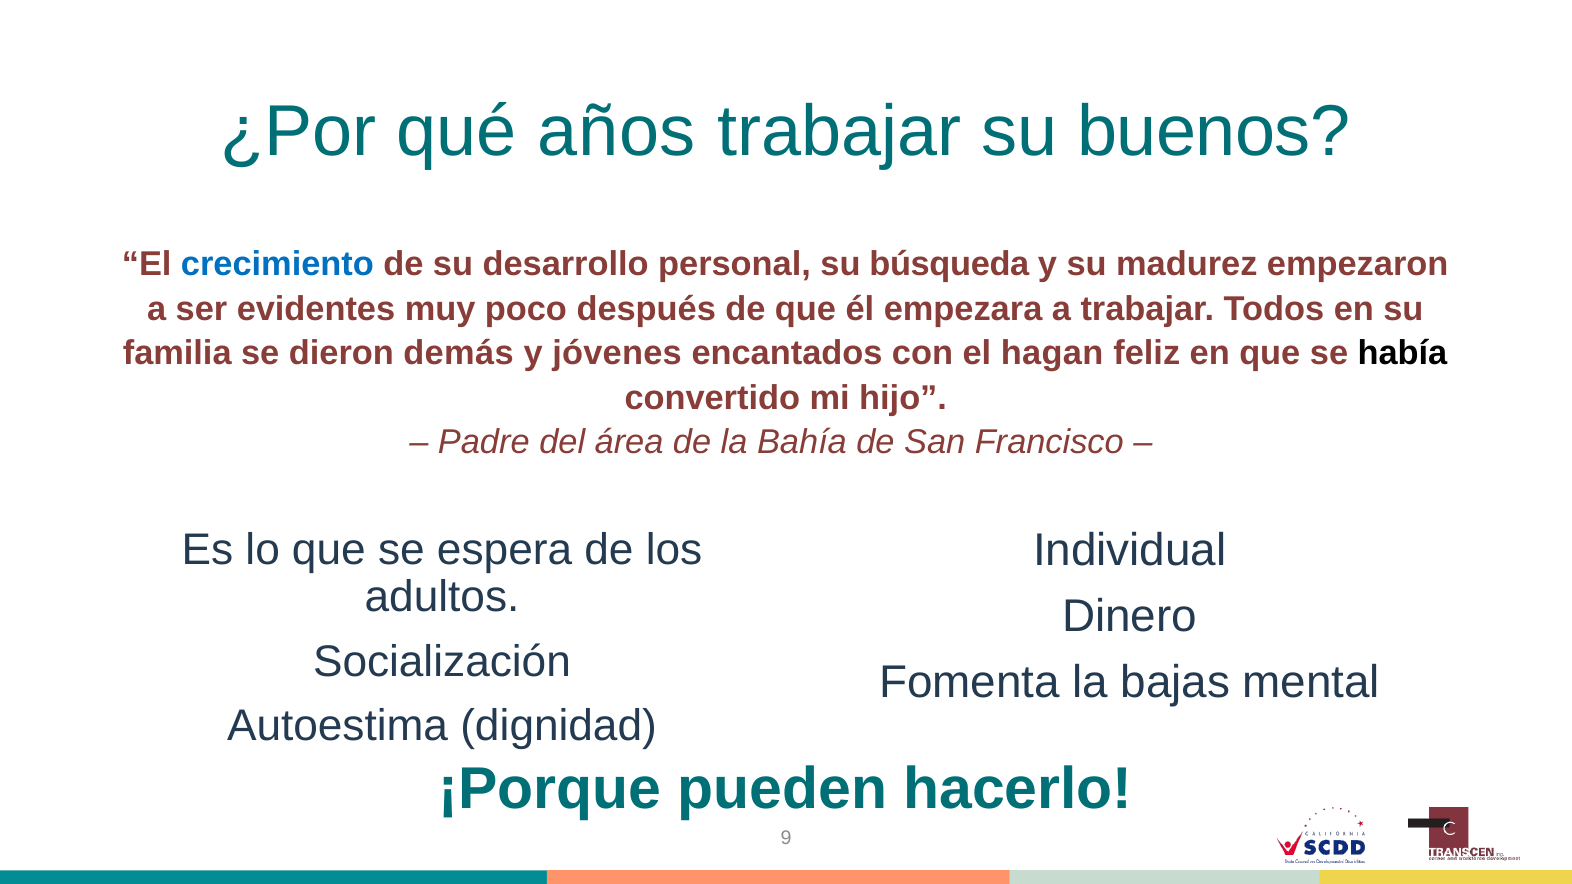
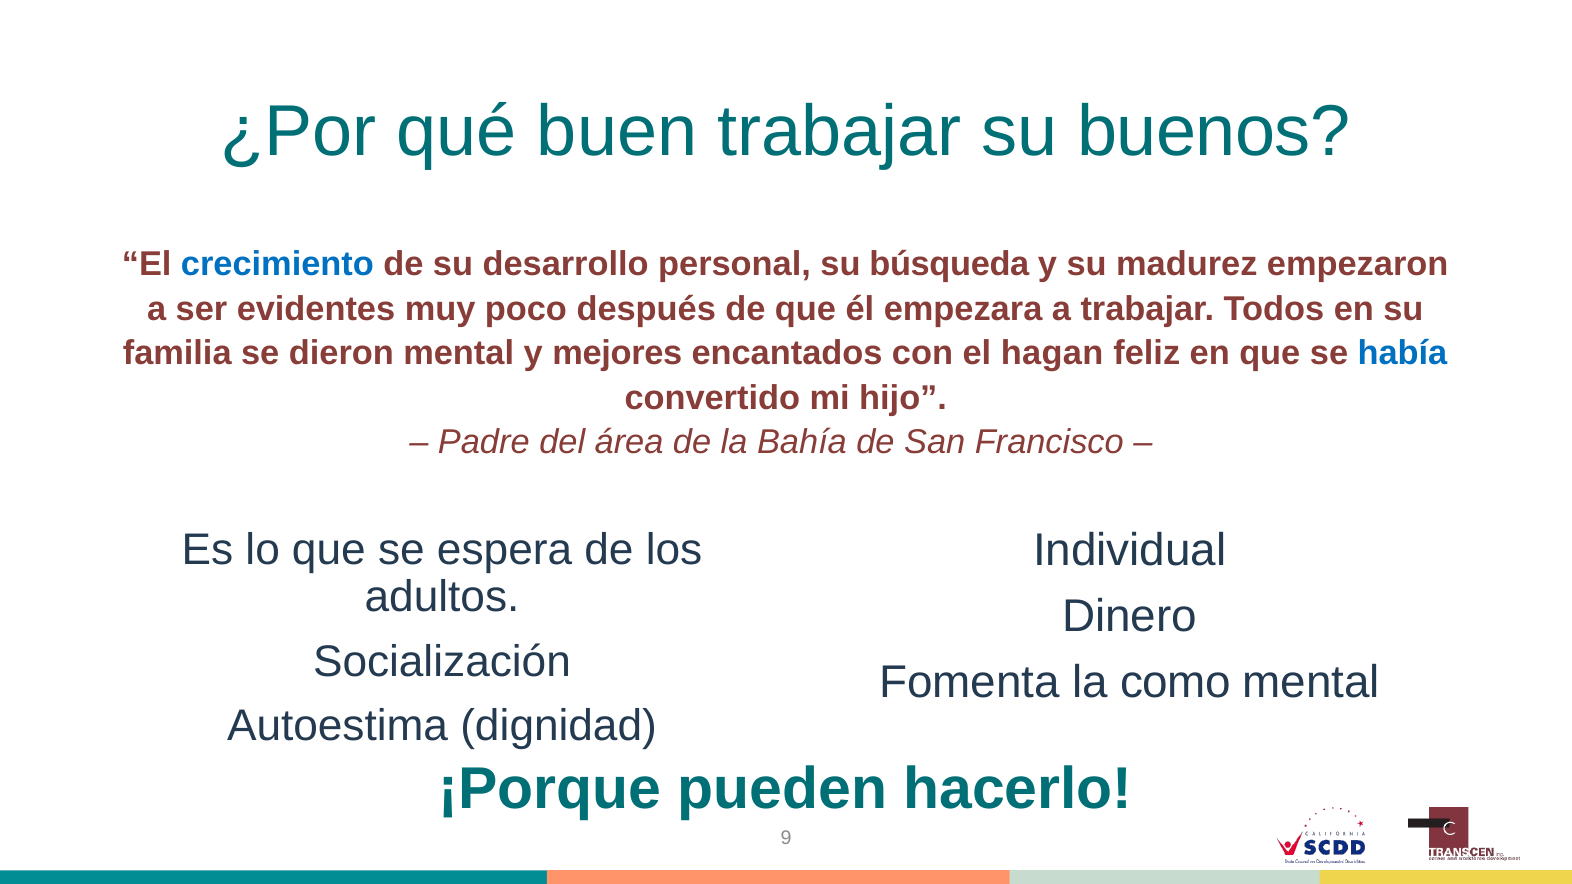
años: años -> buen
dieron demás: demás -> mental
jóvenes: jóvenes -> mejores
había colour: black -> blue
bajas: bajas -> como
